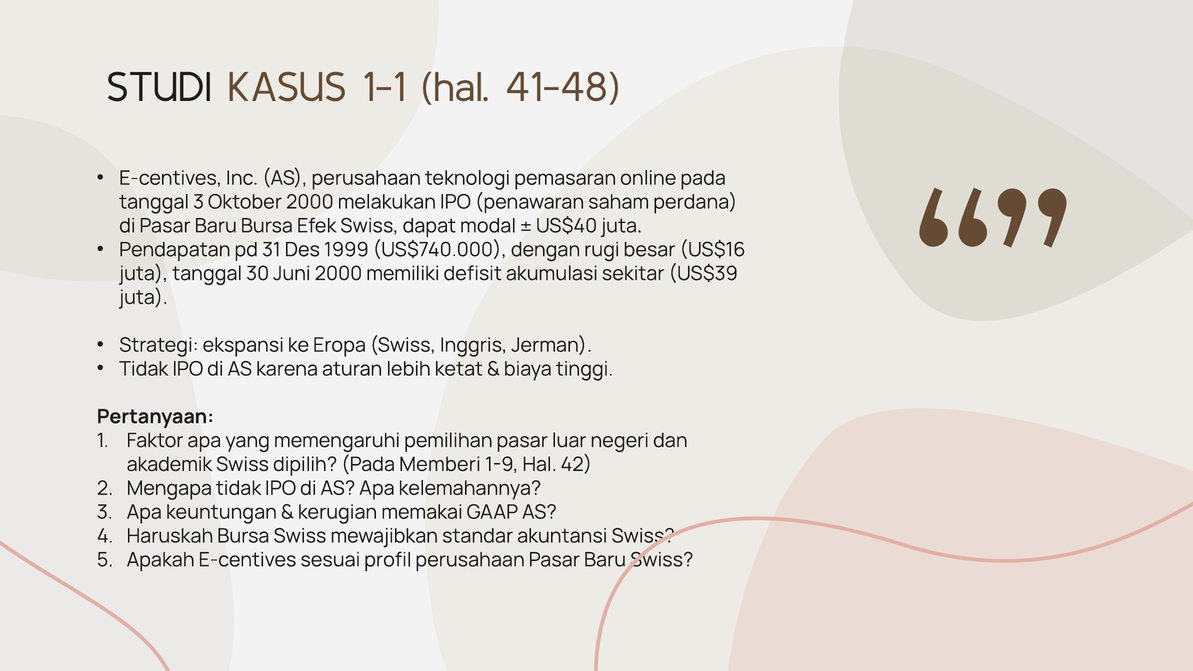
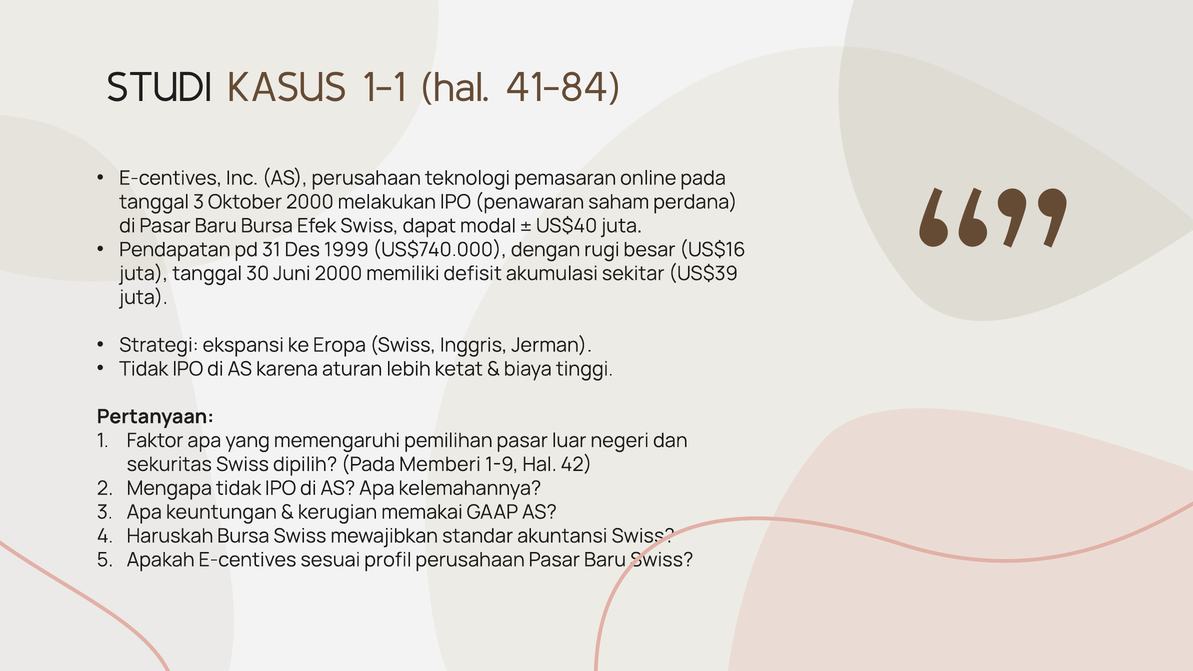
41-48: 41-48 -> 41-84
akademik: akademik -> sekuritas
